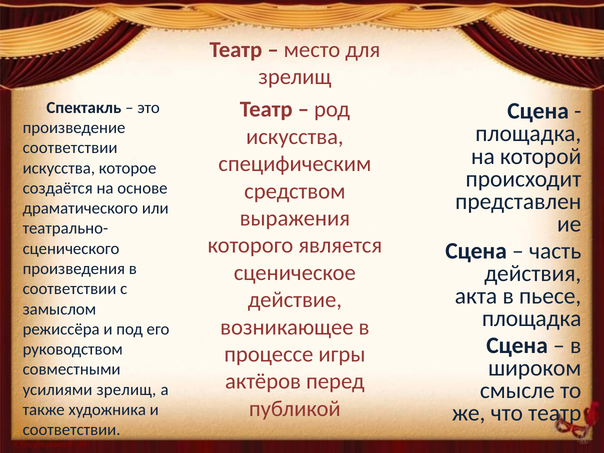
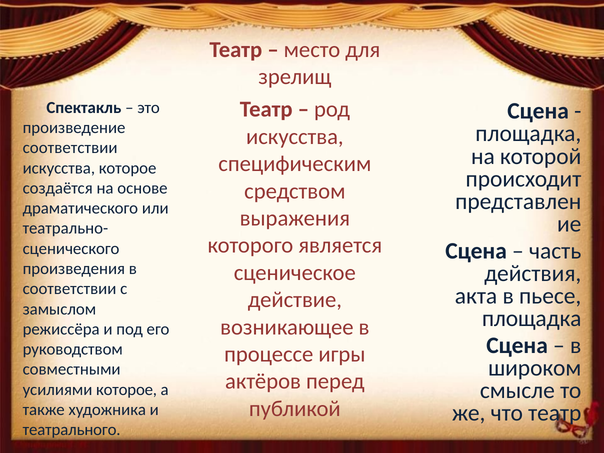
усилиями зрелищ: зрелищ -> которое
соответствии at (72, 430): соответствии -> театрального
